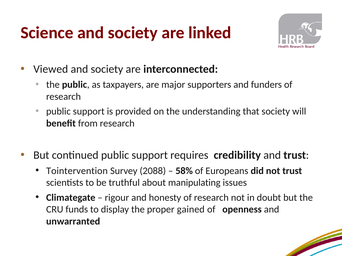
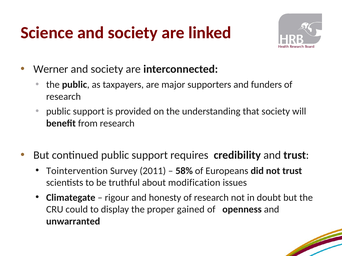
Viewed: Viewed -> Werner
2088: 2088 -> 2011
manipulating: manipulating -> modification
funds: funds -> could
